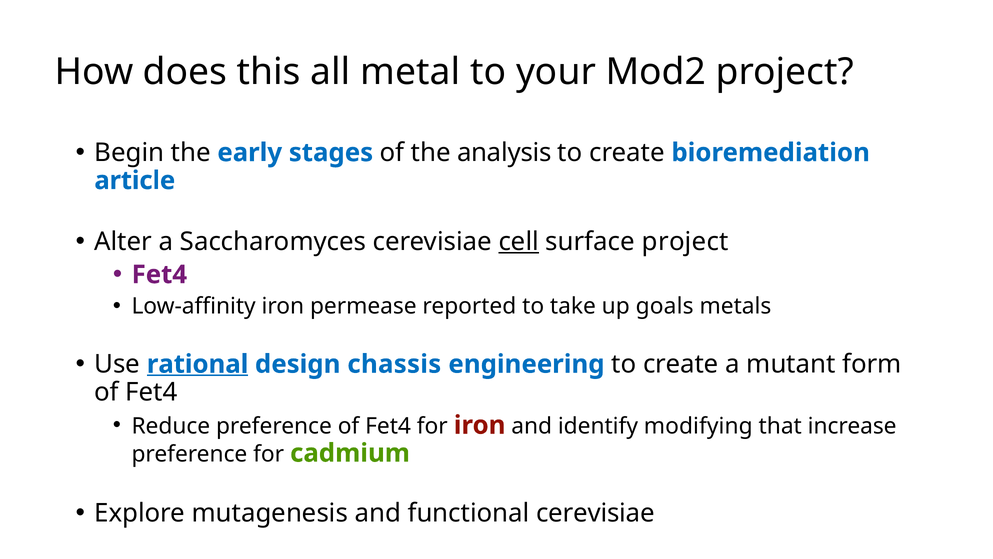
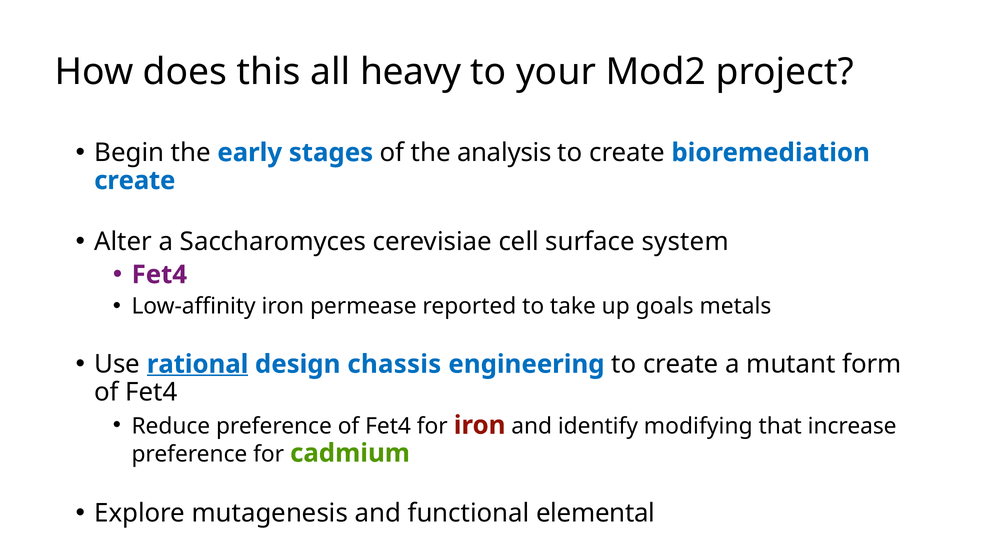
metal: metal -> heavy
article at (135, 180): article -> create
cell underline: present -> none
surface project: project -> system
functional cerevisiae: cerevisiae -> elemental
